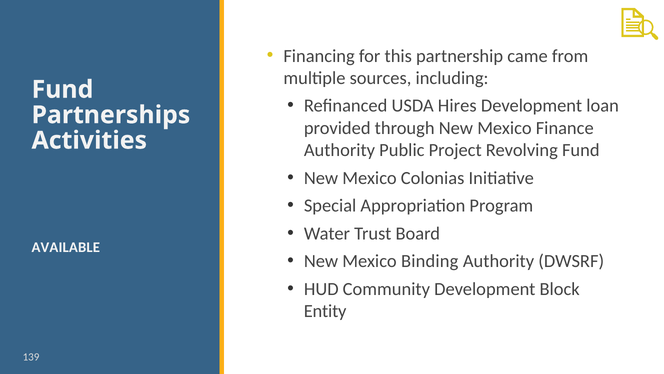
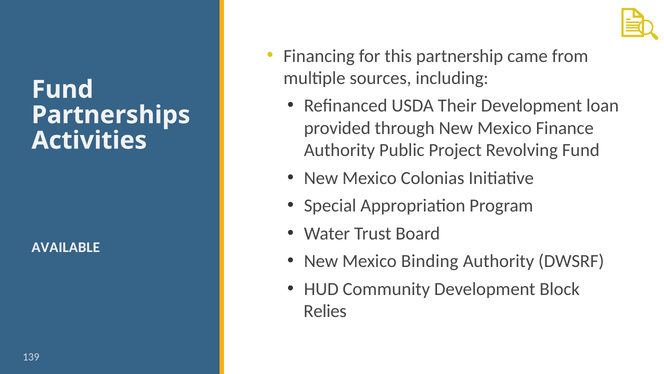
Hires: Hires -> Their
Entity: Entity -> Relies
